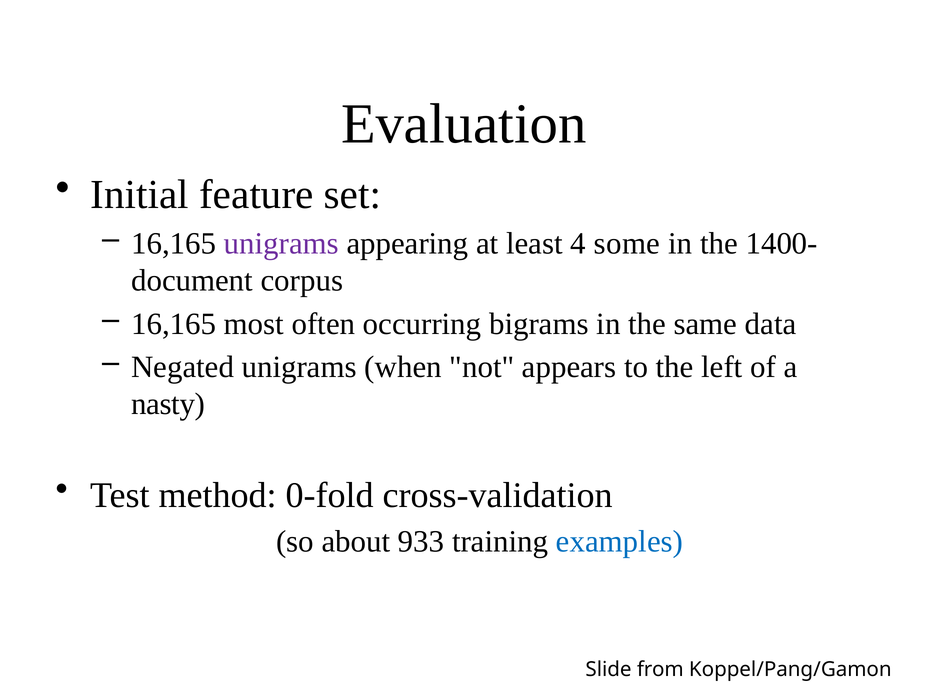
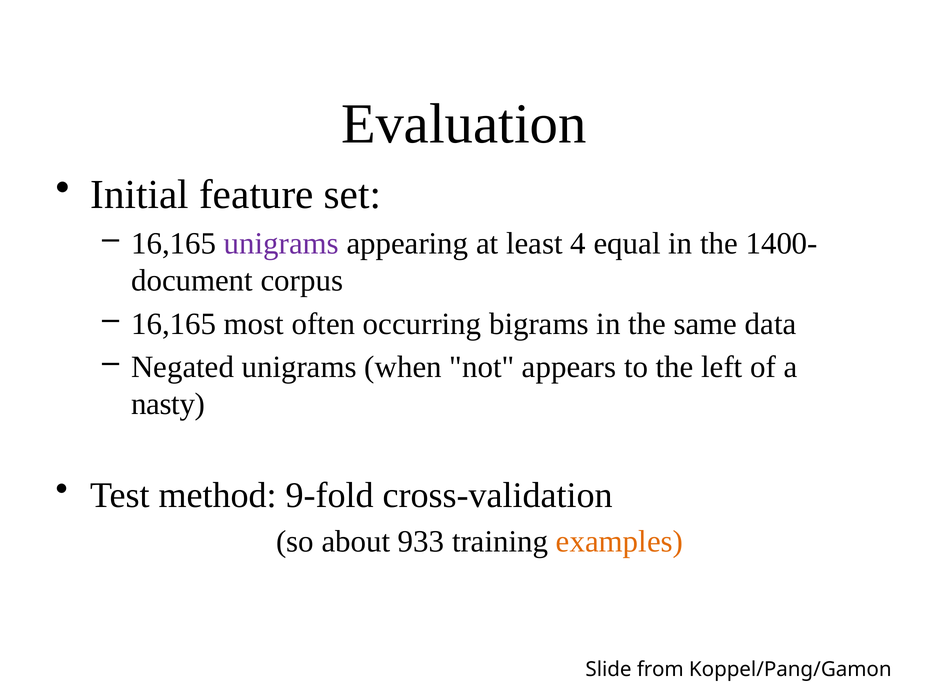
some: some -> equal
0-fold: 0-fold -> 9-fold
examples colour: blue -> orange
